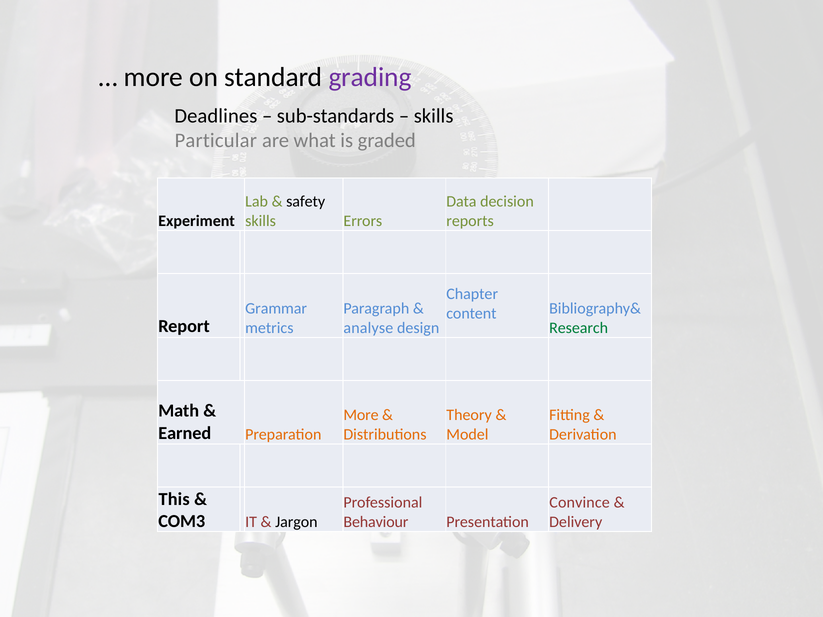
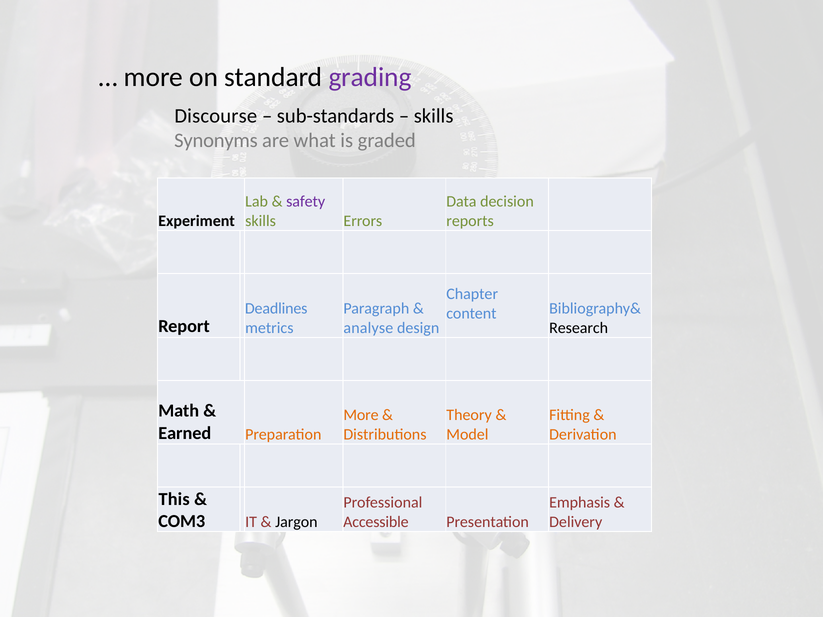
Deadlines: Deadlines -> Discourse
Particular: Particular -> Synonyms
safety colour: black -> purple
Grammar: Grammar -> Deadlines
Research colour: green -> black
Convince: Convince -> Emphasis
Behaviour: Behaviour -> Accessible
